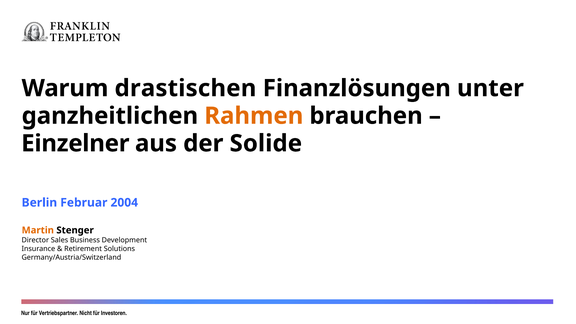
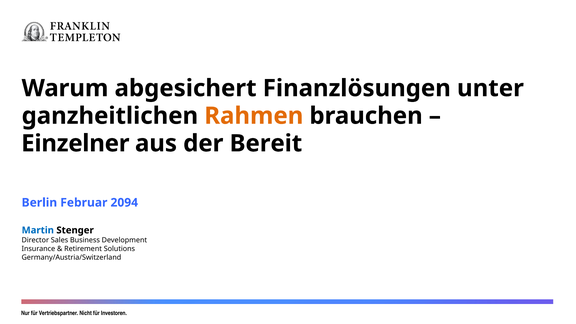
drastischen: drastischen -> abgesichert
Solide: Solide -> Bereit
2004: 2004 -> 2094
Martin colour: orange -> blue
